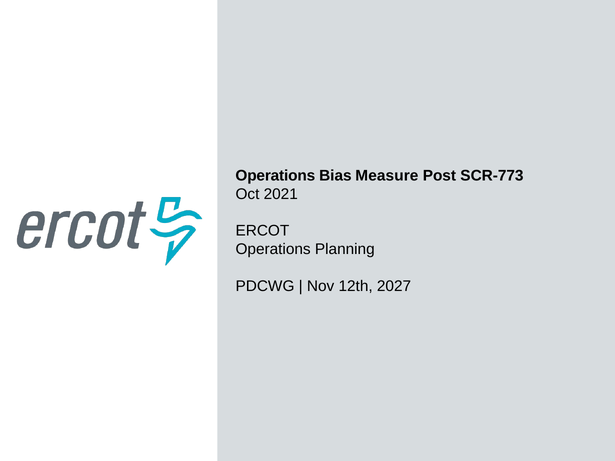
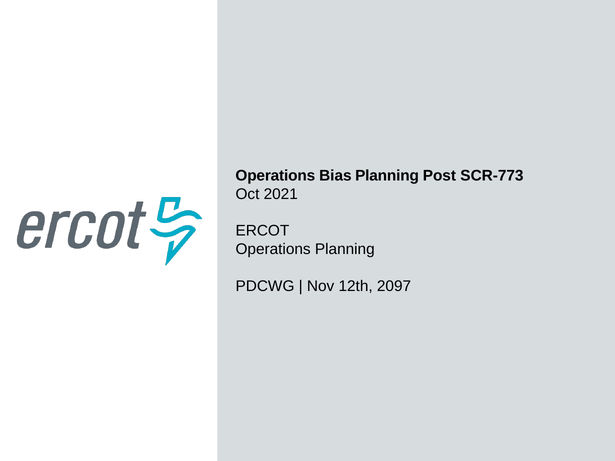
Bias Measure: Measure -> Planning
2027: 2027 -> 2097
